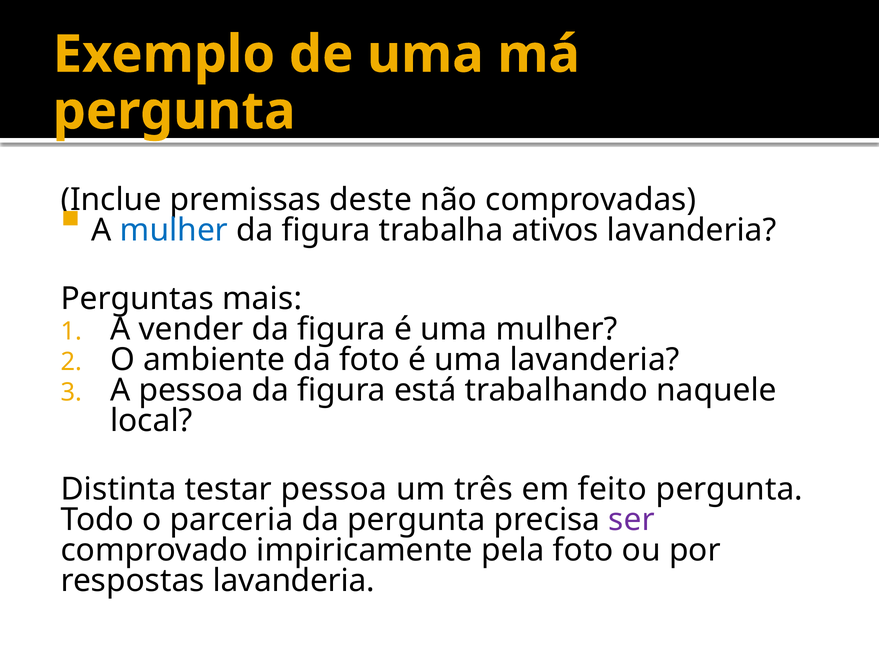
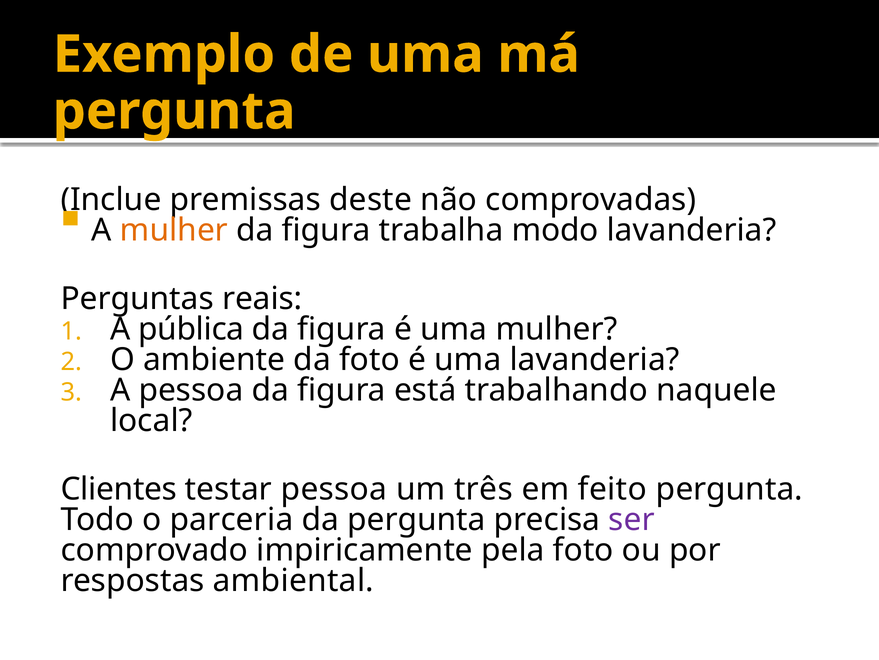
mulher at (174, 230) colour: blue -> orange
ativos: ativos -> modo
mais: mais -> reais
vender: vender -> pública
Distinta: Distinta -> Clientes
respostas lavanderia: lavanderia -> ambiental
